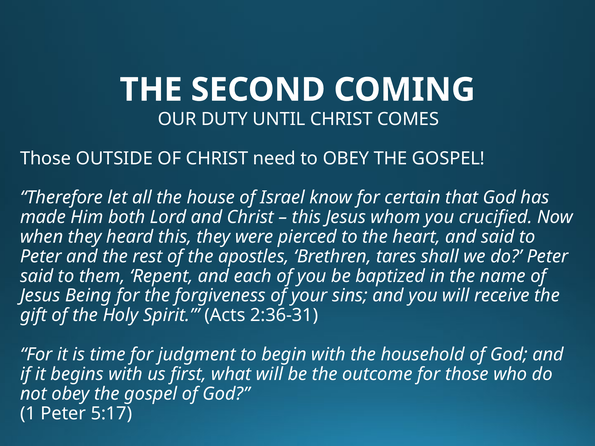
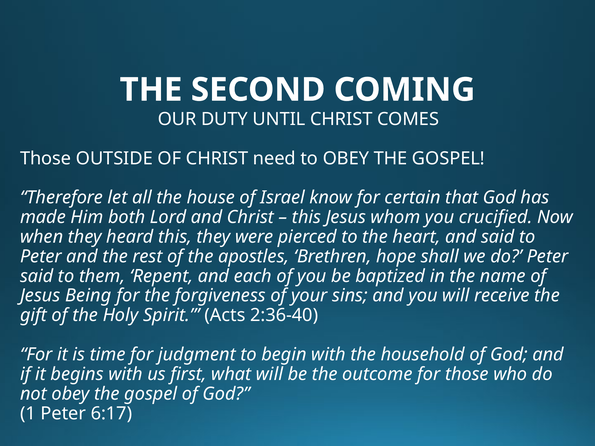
tares: tares -> hope
2:36-31: 2:36-31 -> 2:36-40
5:17: 5:17 -> 6:17
